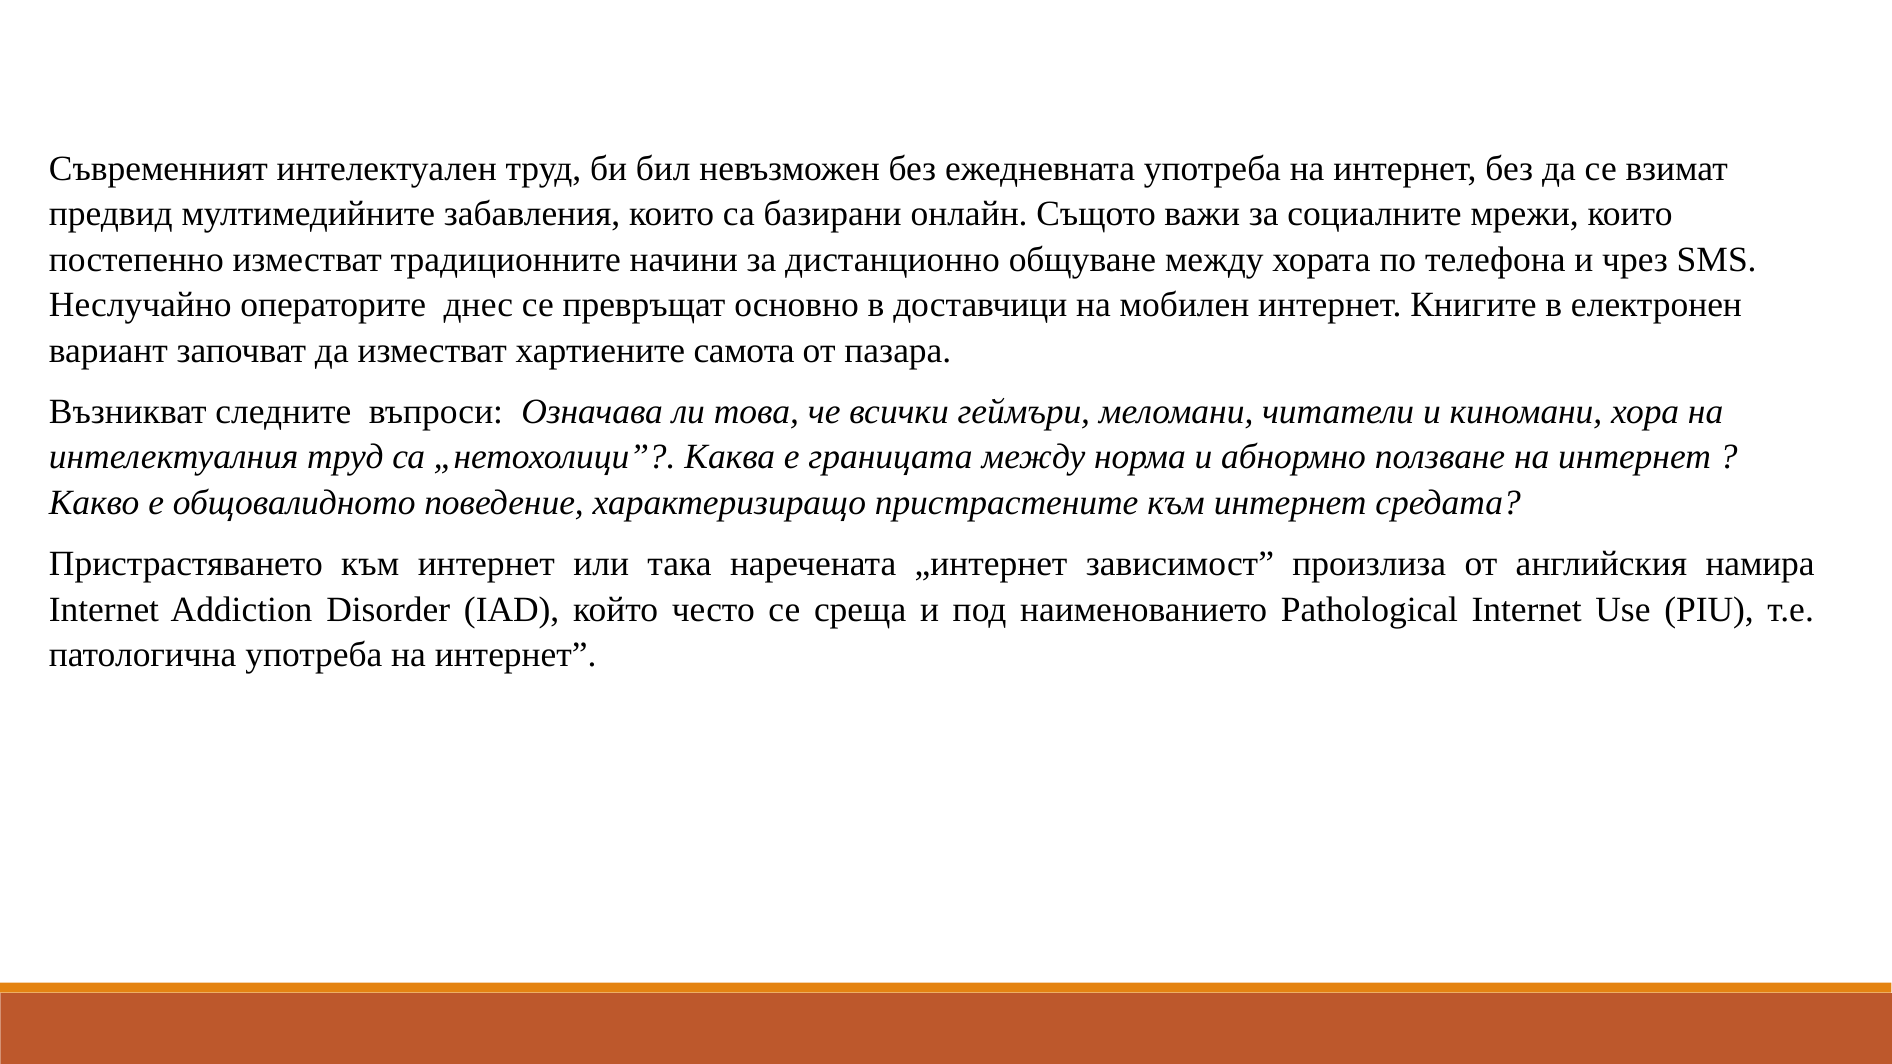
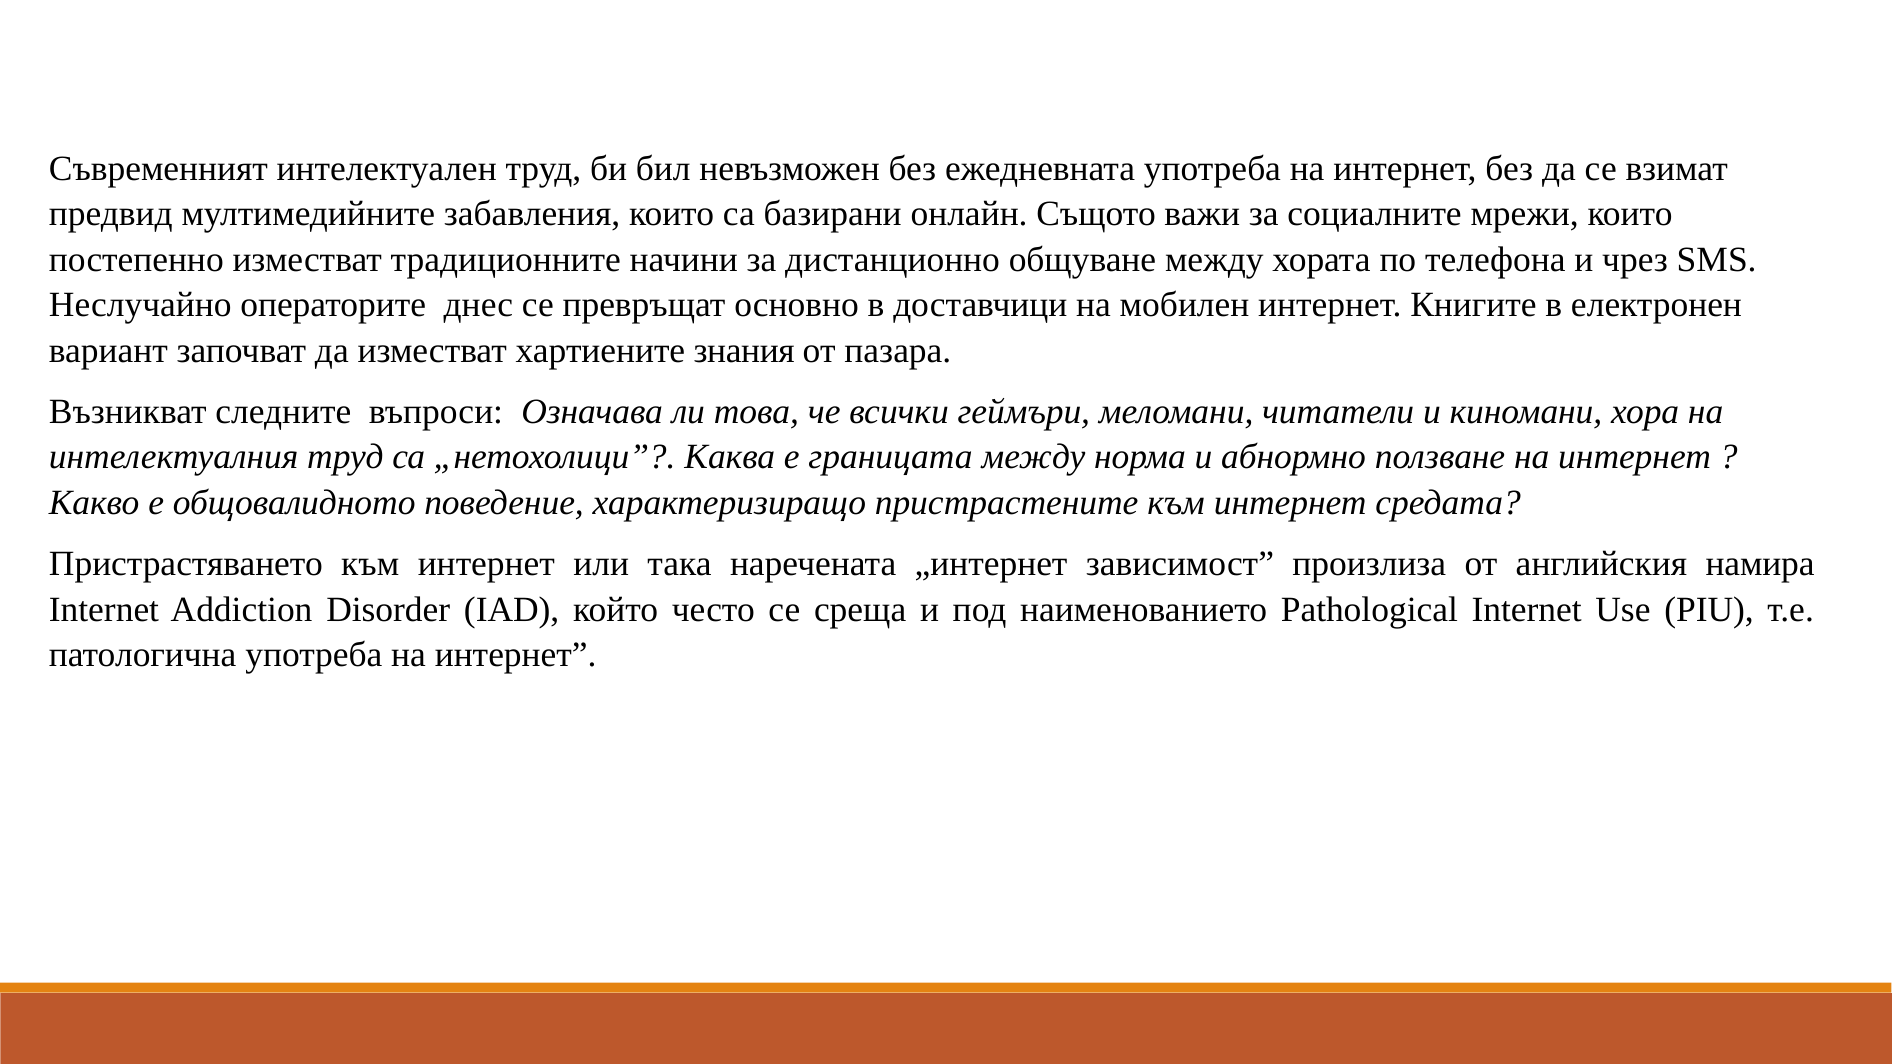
самота: самота -> знания
